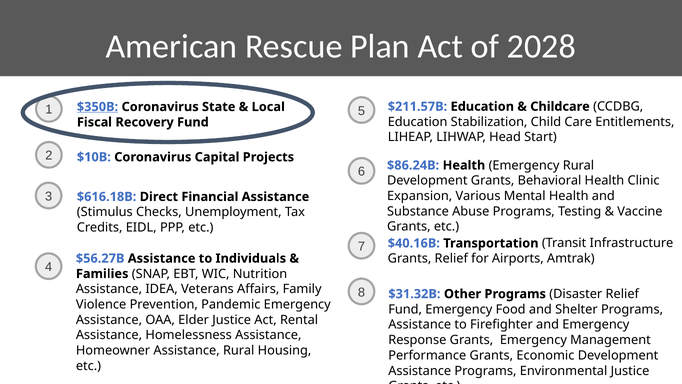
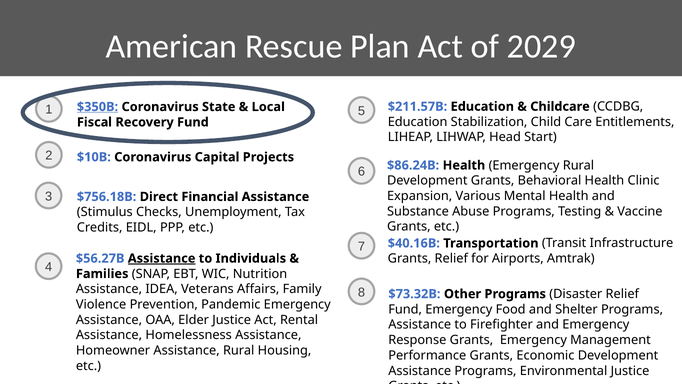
2028: 2028 -> 2029
$616.18B: $616.18B -> $756.18B
Assistance at (162, 258) underline: none -> present
$31.32B: $31.32B -> $73.32B
